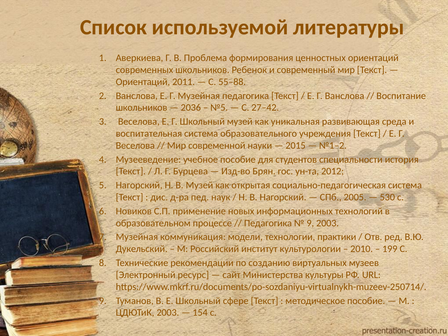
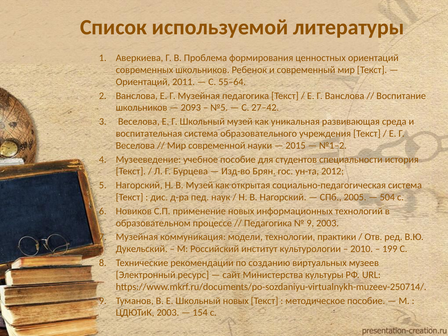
55–88: 55–88 -> 55–64
2036: 2036 -> 2093
530: 530 -> 504
Школьный сфере: сфере -> новых
